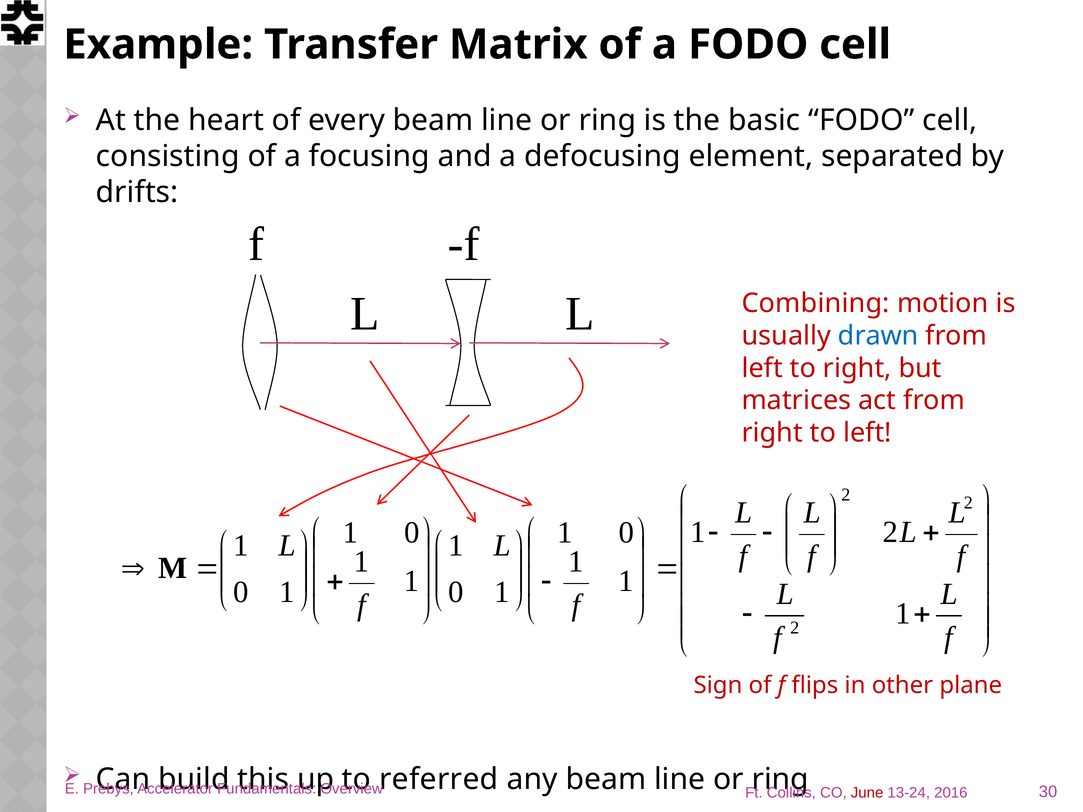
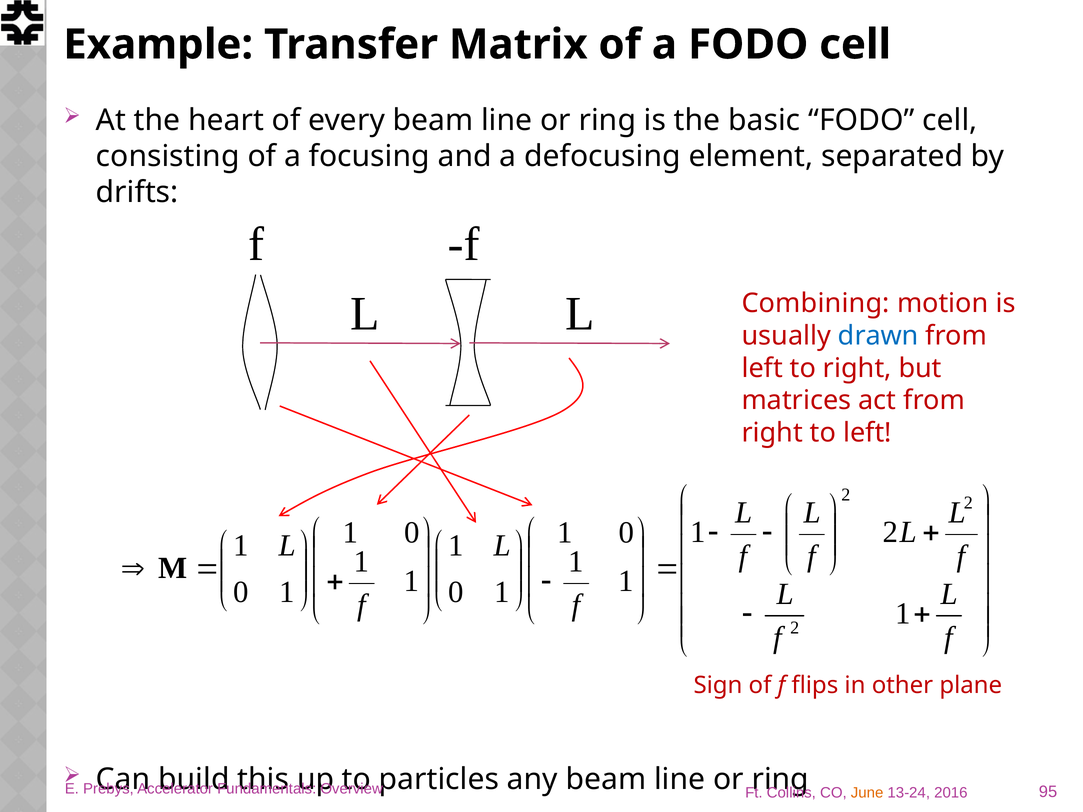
referred: referred -> particles
June colour: red -> orange
30: 30 -> 95
